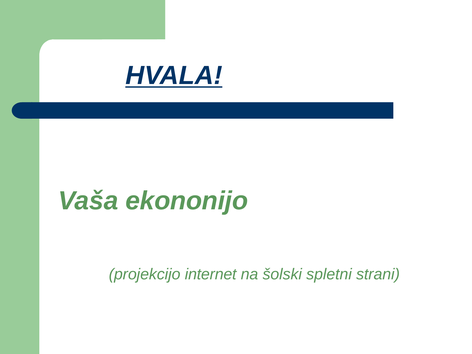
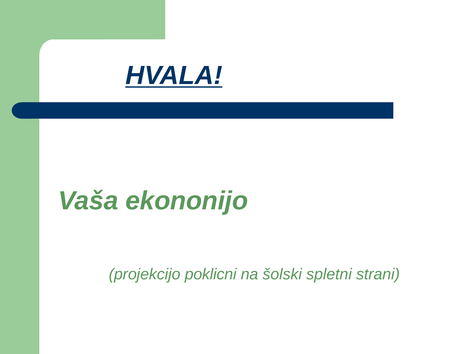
internet: internet -> poklicni
